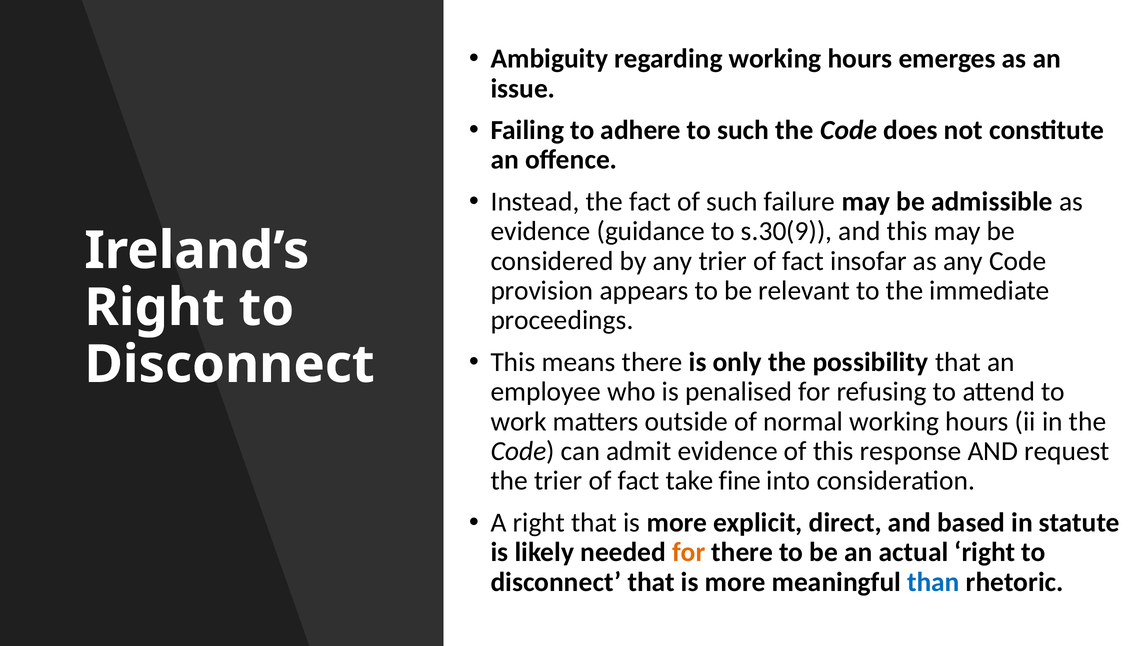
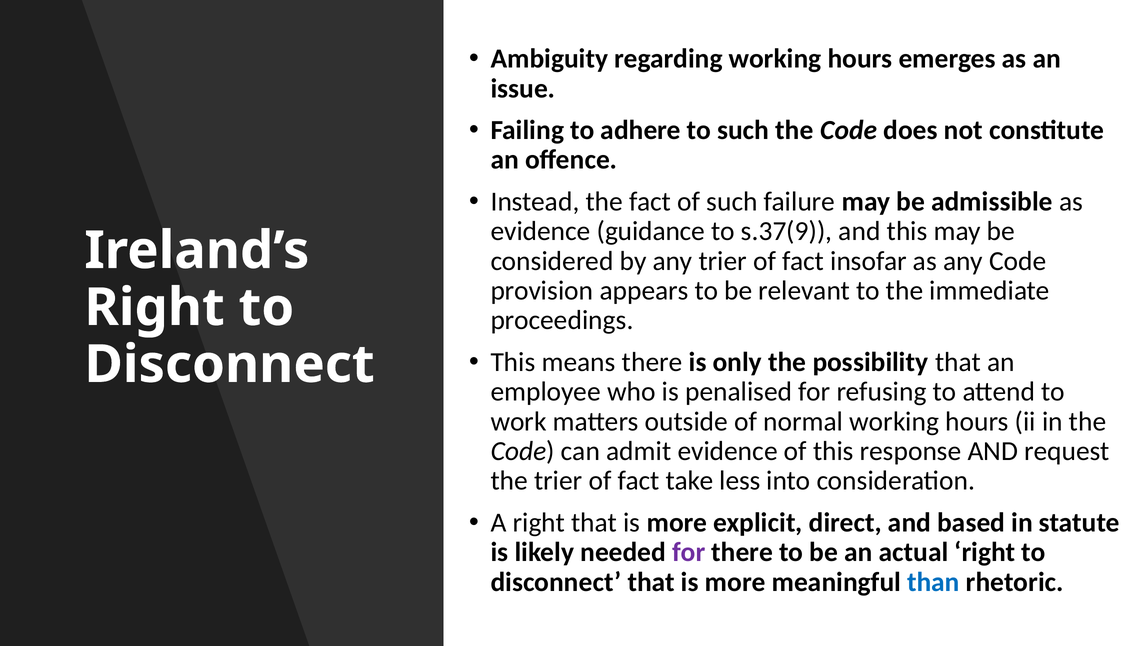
s.30(9: s.30(9 -> s.37(9
fine: fine -> less
for at (689, 552) colour: orange -> purple
